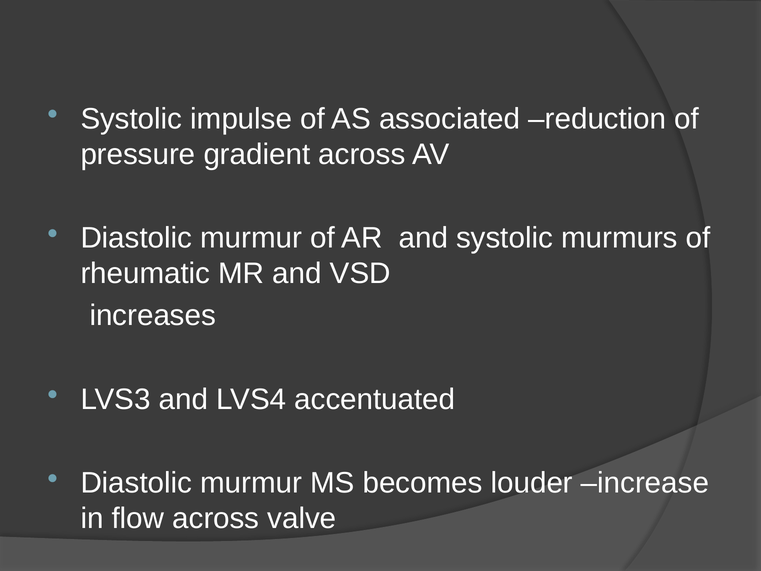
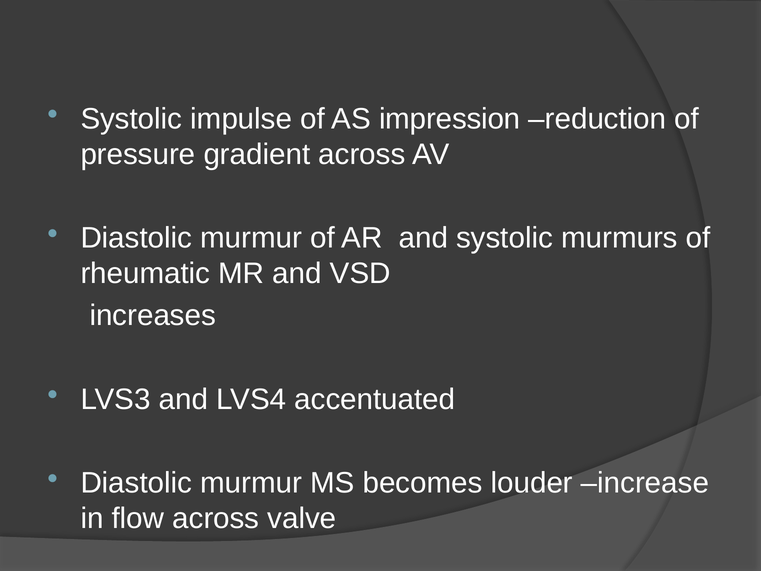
associated: associated -> impression
